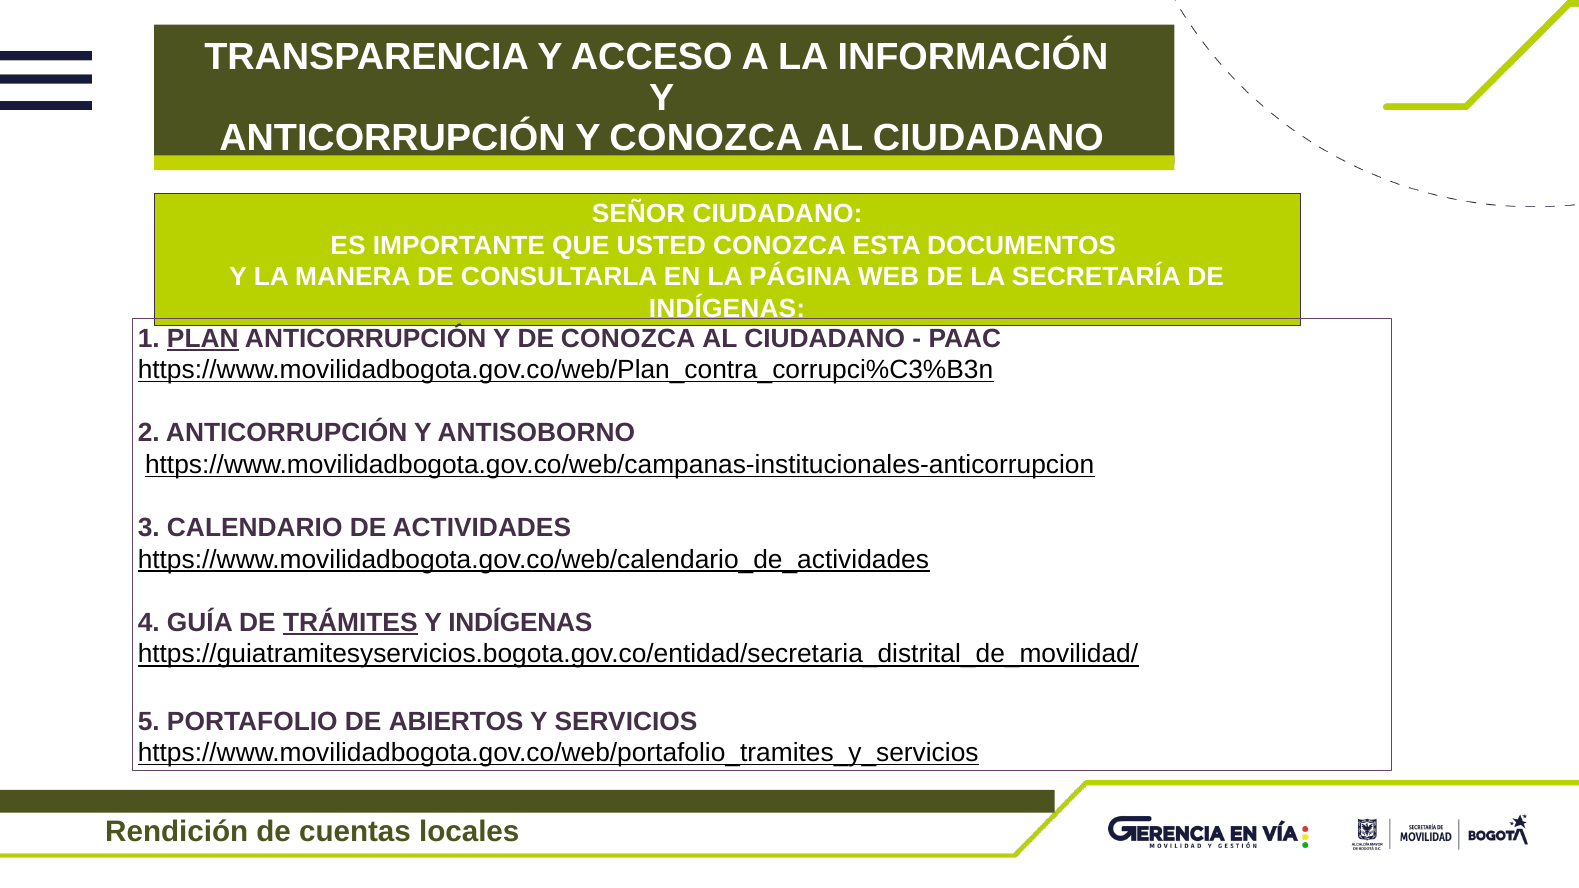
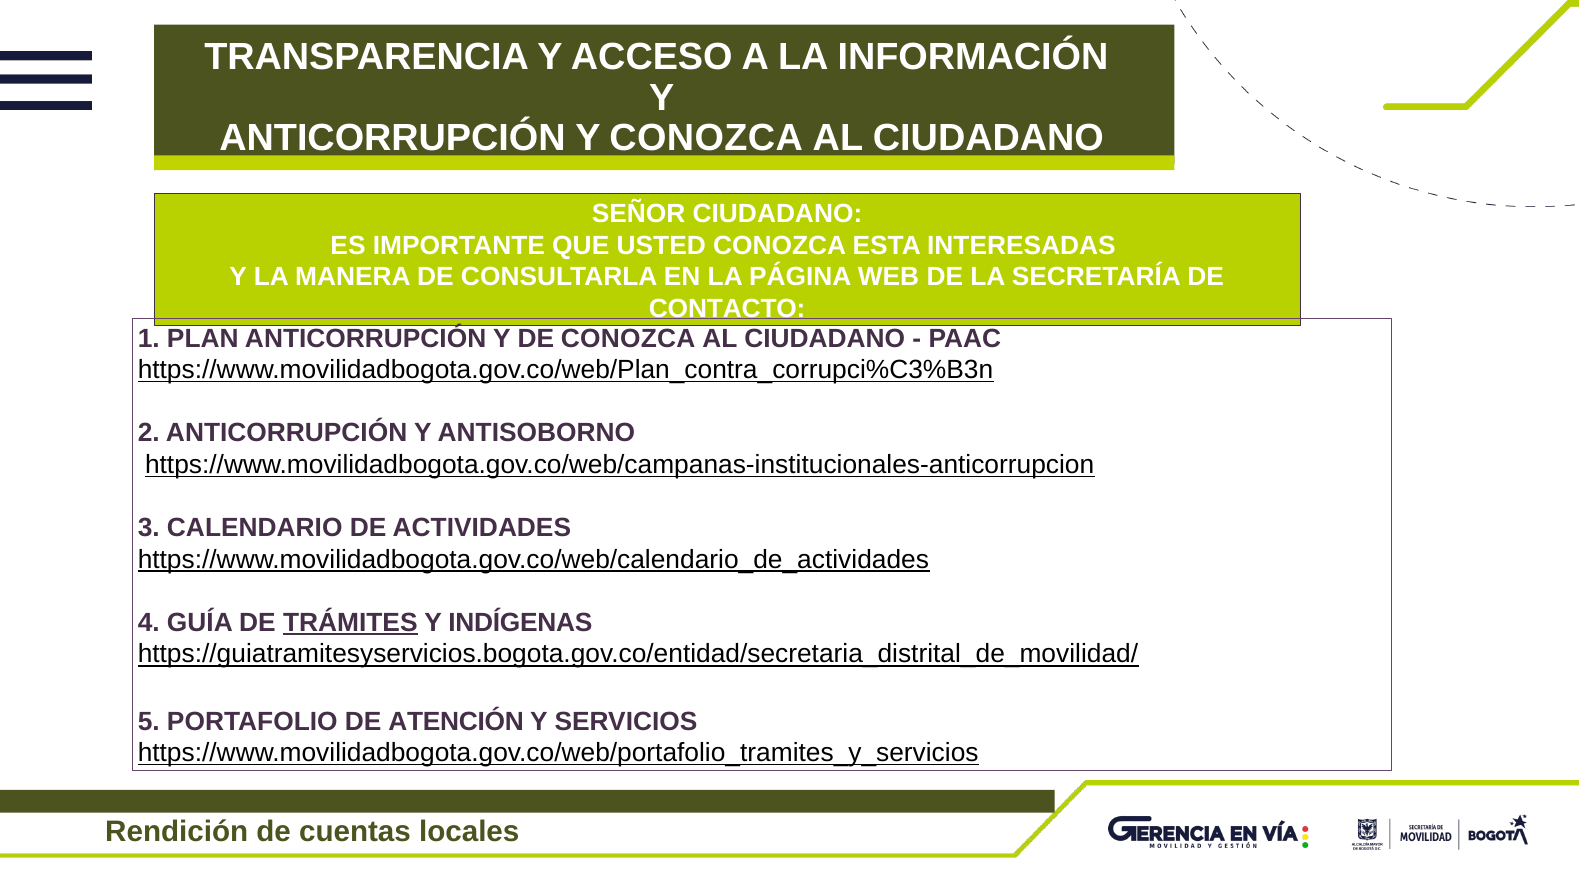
DOCUMENTOS: DOCUMENTOS -> INTERESADAS
INDÍGENAS at (727, 309): INDÍGENAS -> CONTACTO
PLAN underline: present -> none
ABIERTOS: ABIERTOS -> ATENCIÓN
